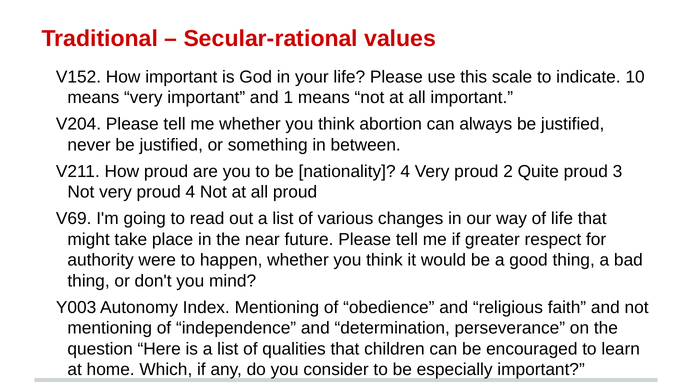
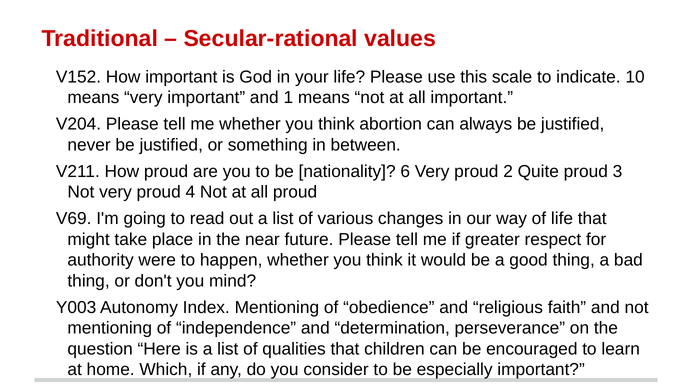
nationality 4: 4 -> 6
